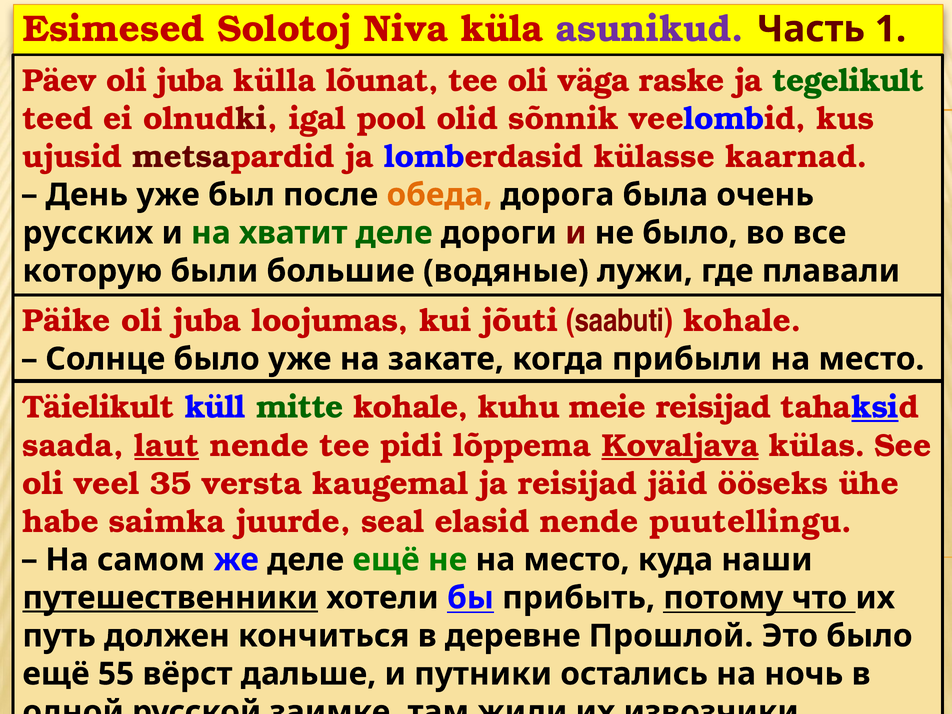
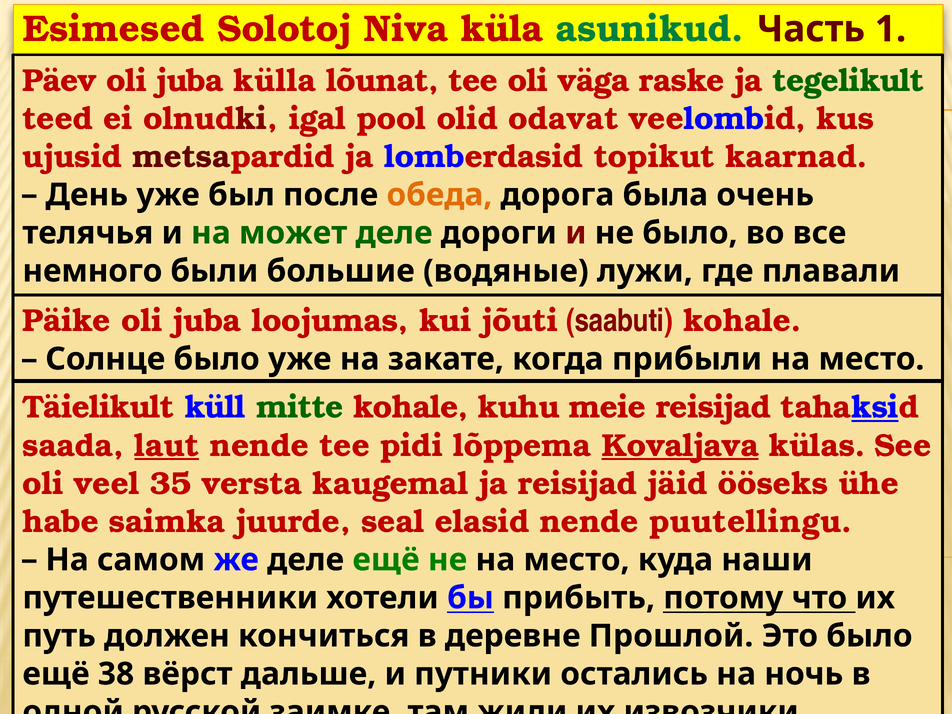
asunikud colour: purple -> green
sõnnik: sõnnik -> odavat
külasse: külasse -> topikut
русских: русских -> телячья
хватит: хватит -> может
которую: которую -> немного
путешественники underline: present -> none
55: 55 -> 38
